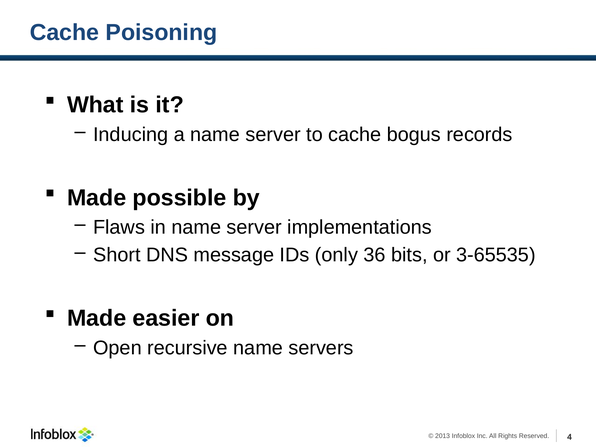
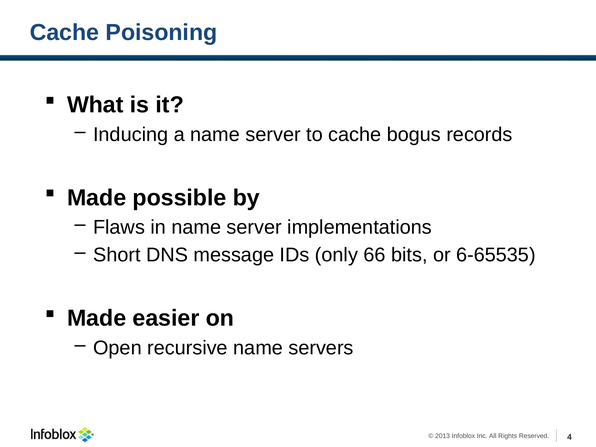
36: 36 -> 66
3-65535: 3-65535 -> 6-65535
